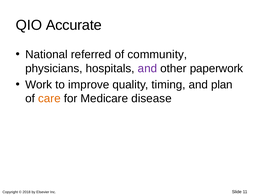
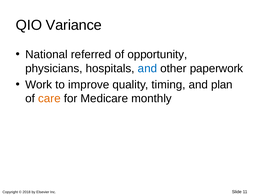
Accurate: Accurate -> Variance
community: community -> opportunity
and at (147, 68) colour: purple -> blue
disease: disease -> monthly
